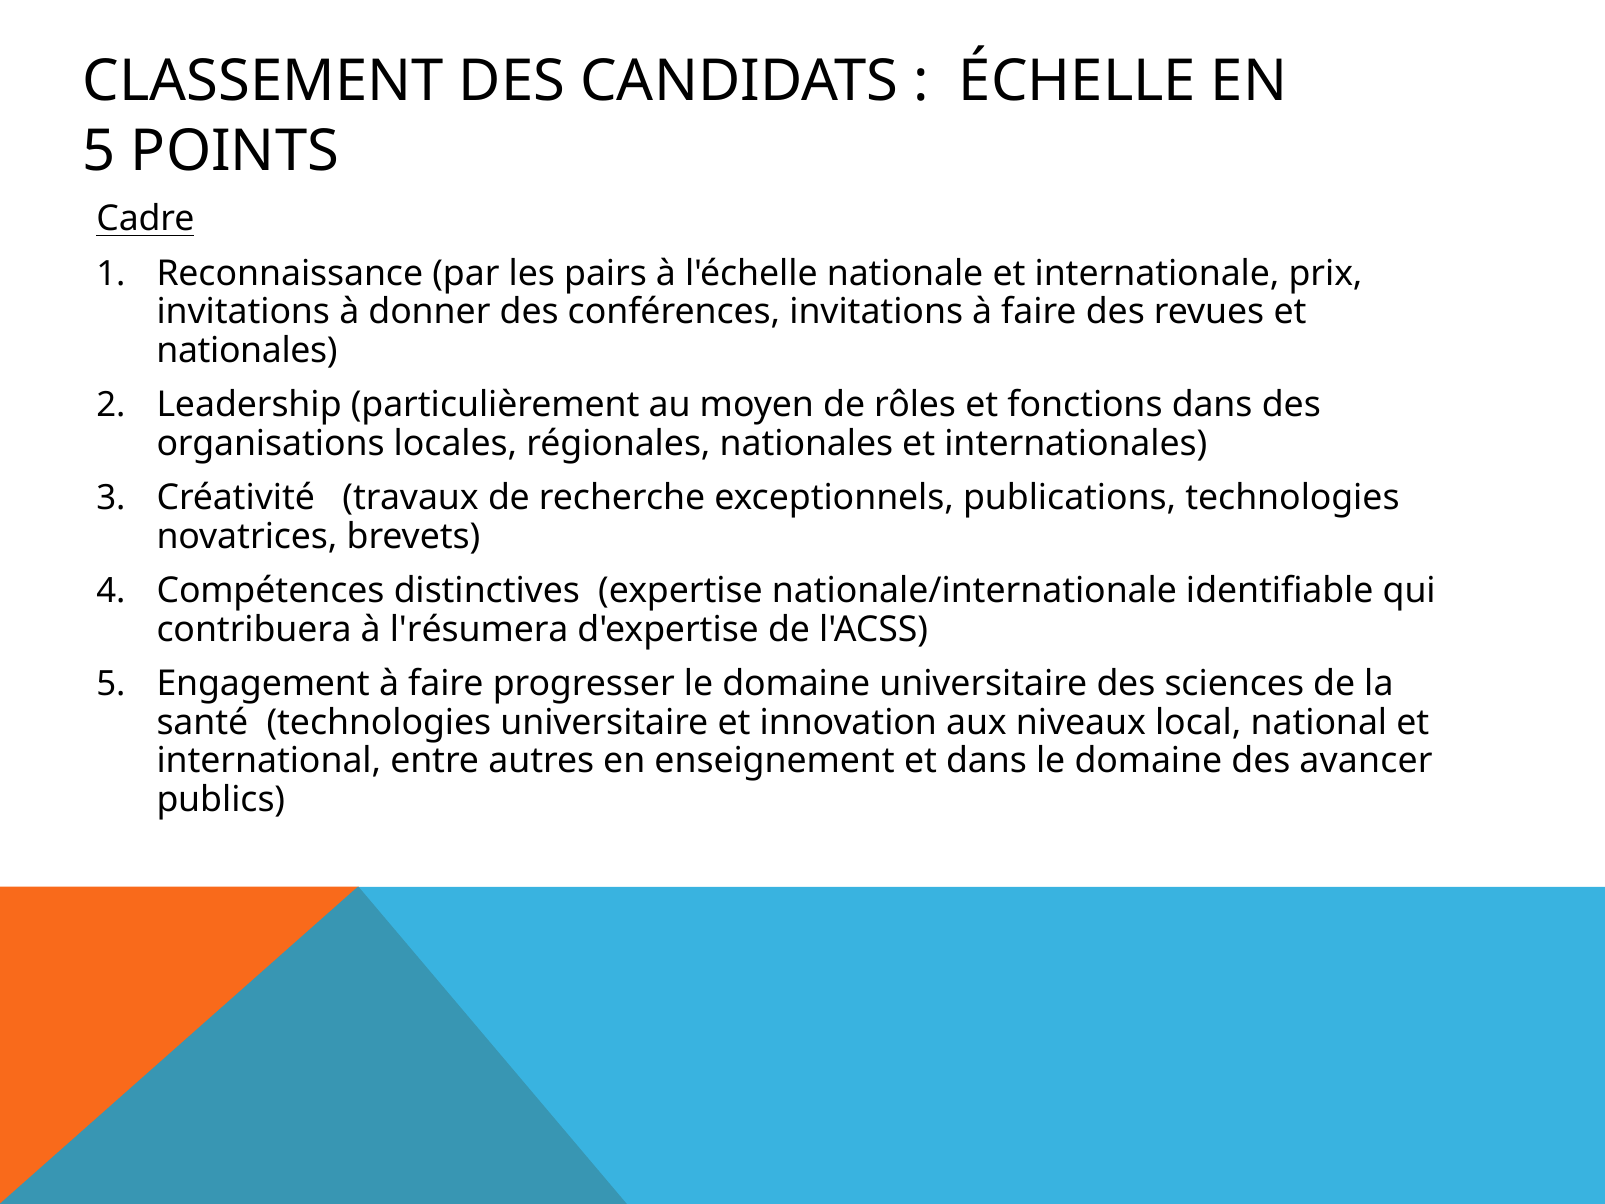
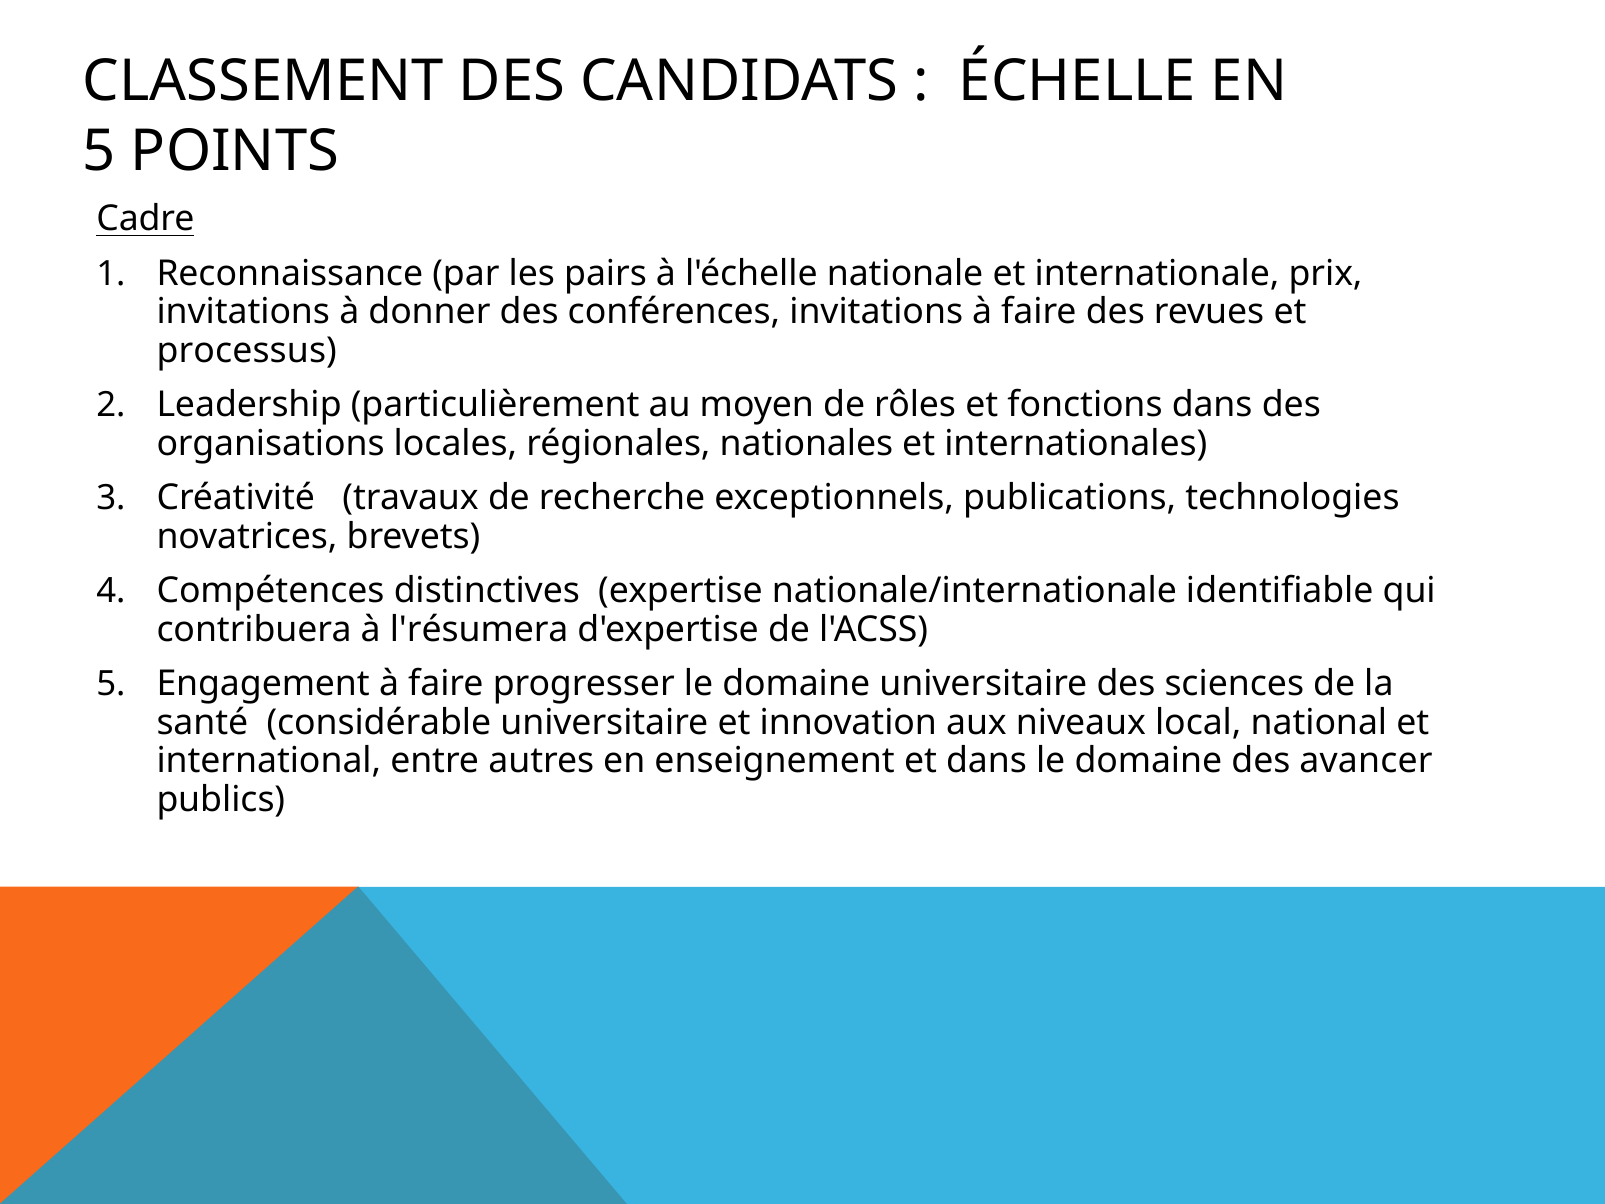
nationales at (247, 351): nationales -> processus
santé technologies: technologies -> considérable
